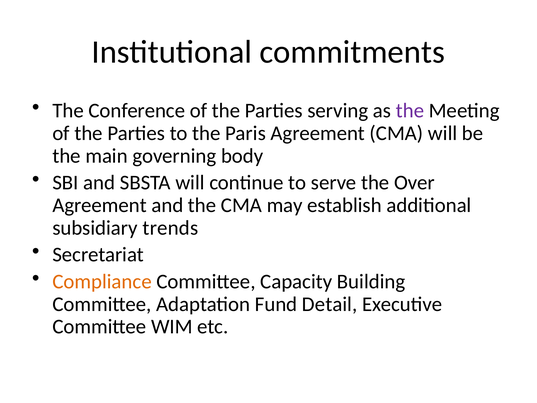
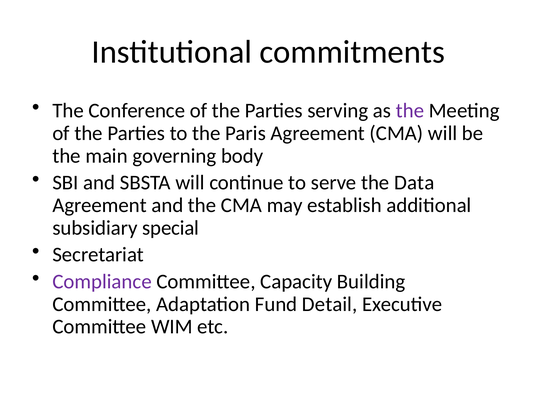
Over: Over -> Data
trends: trends -> special
Compliance colour: orange -> purple
